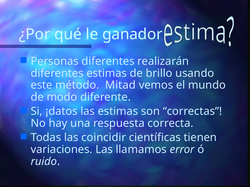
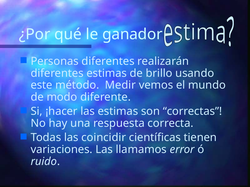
Mitad: Mitad -> Medir
¡datos: ¡datos -> ¡hacer
